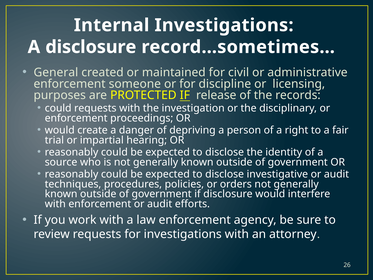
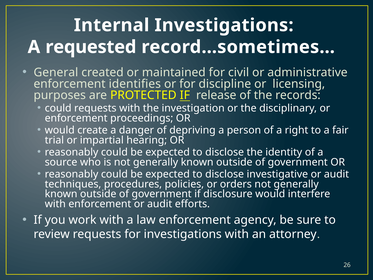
A disclosure: disclosure -> requested
someone: someone -> identifies
